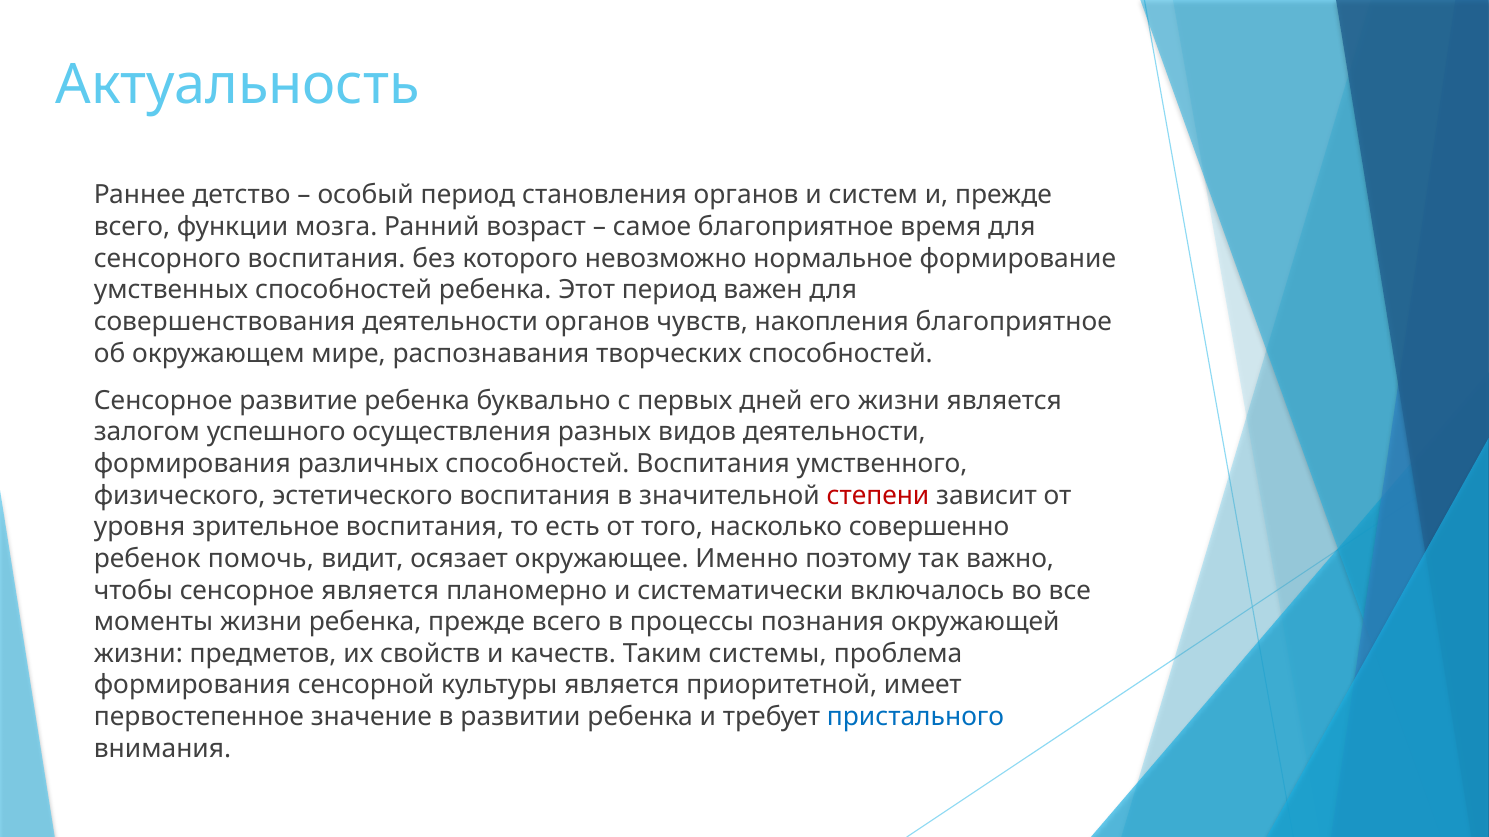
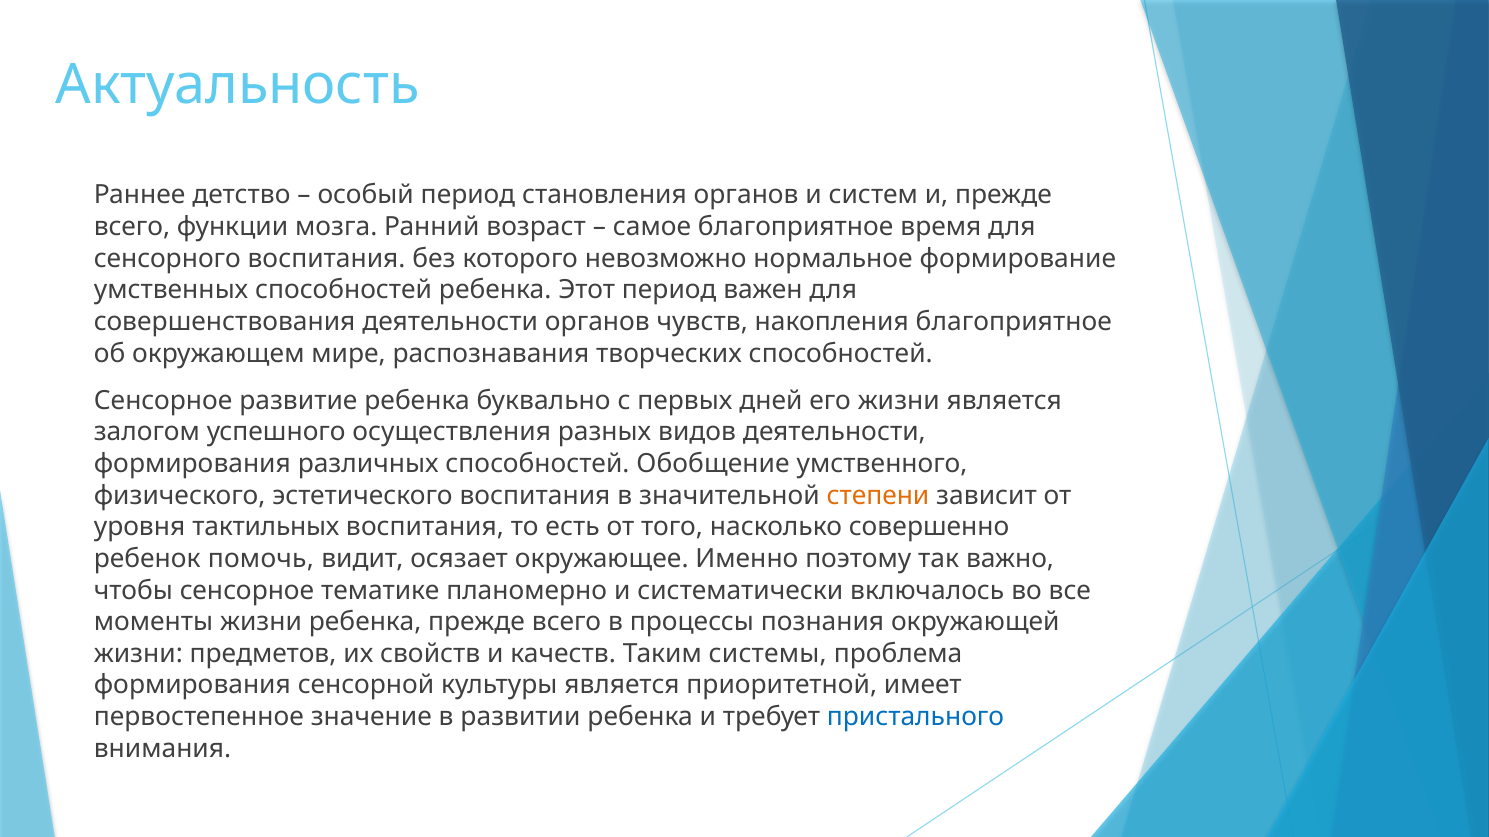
способностей Воспитания: Воспитания -> Обобщение
степени colour: red -> orange
зрительное: зрительное -> тактильных
сенсорное является: является -> тематике
